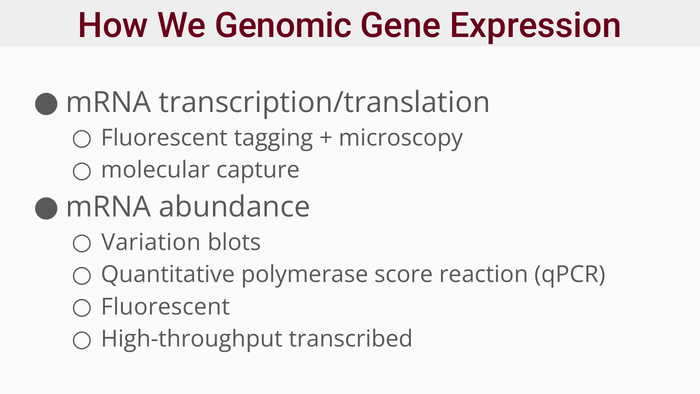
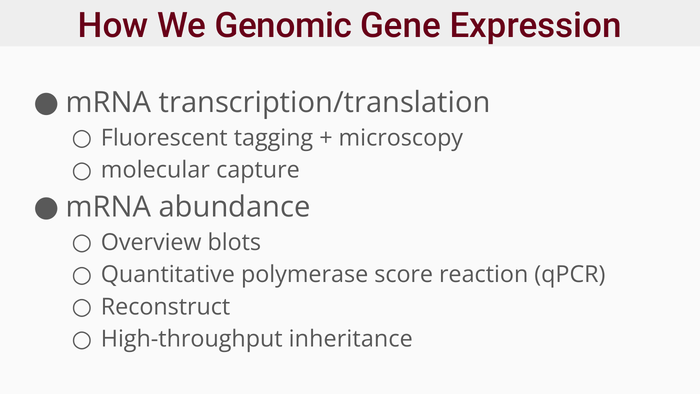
Variation: Variation -> Overview
Fluorescent at (165, 307): Fluorescent -> Reconstruct
transcribed: transcribed -> inheritance
